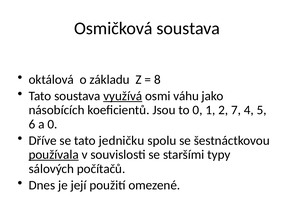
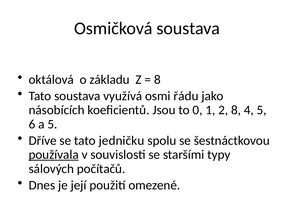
využívá underline: present -> none
váhu: váhu -> řádu
2 7: 7 -> 8
a 0: 0 -> 5
